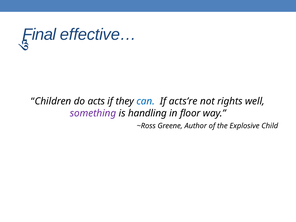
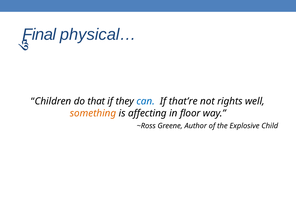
effective…: effective… -> physical…
acts: acts -> that
acts’re: acts’re -> that’re
something colour: purple -> orange
handling: handling -> affecting
